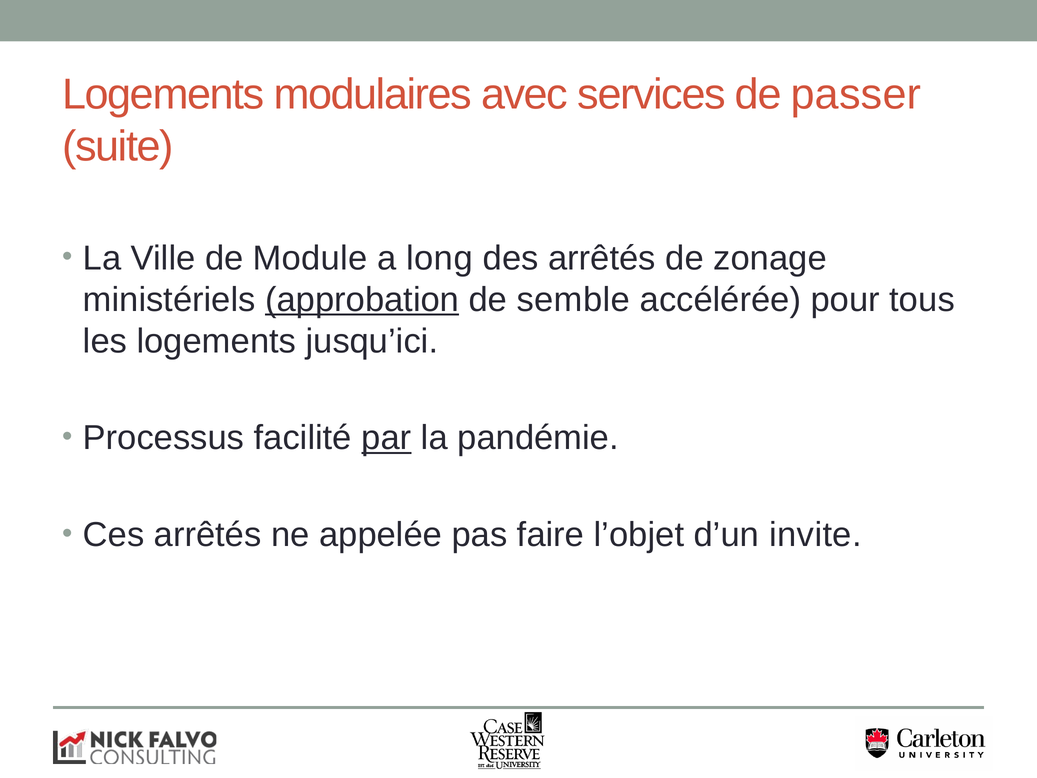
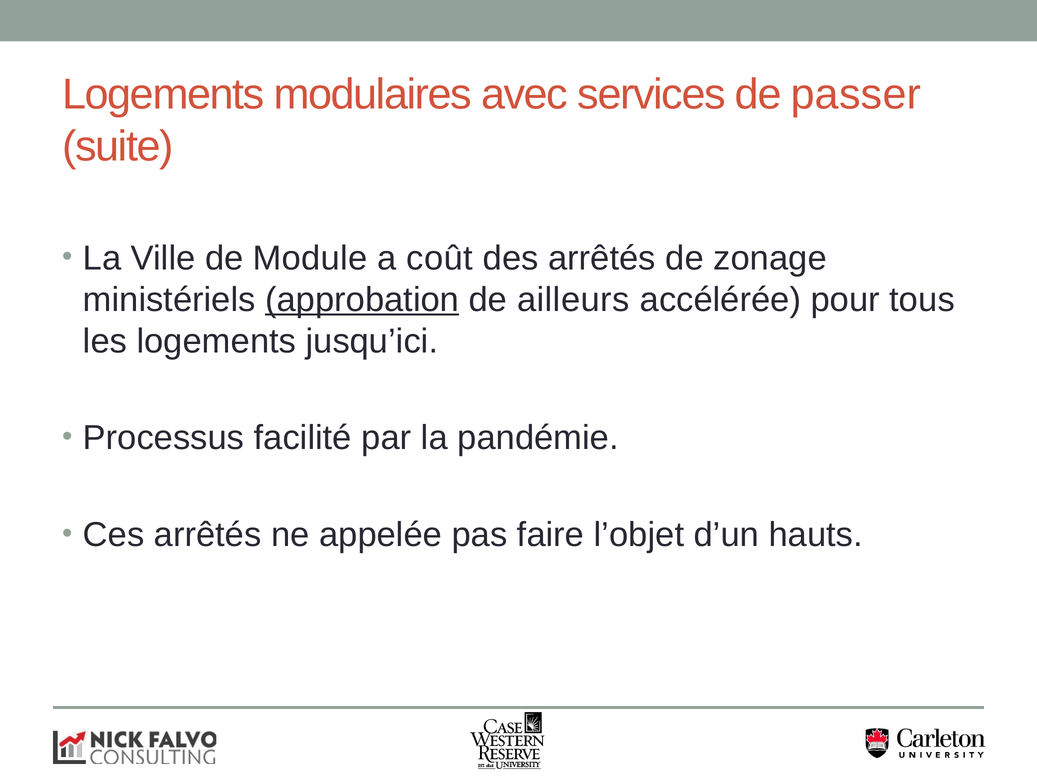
long: long -> coût
semble: semble -> ailleurs
par underline: present -> none
invite: invite -> hauts
